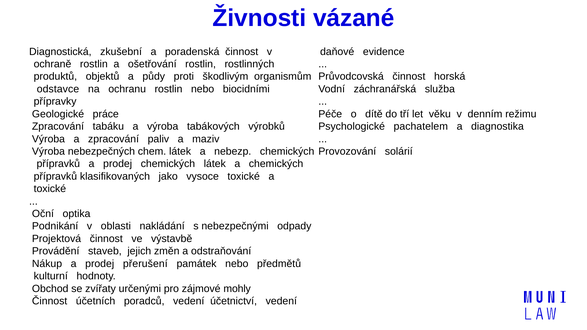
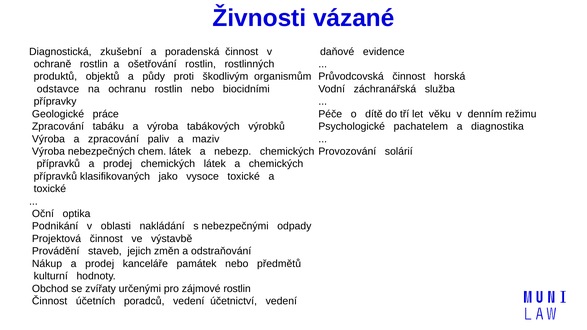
přerušení: přerušení -> kanceláře
zájmové mohly: mohly -> rostlin
